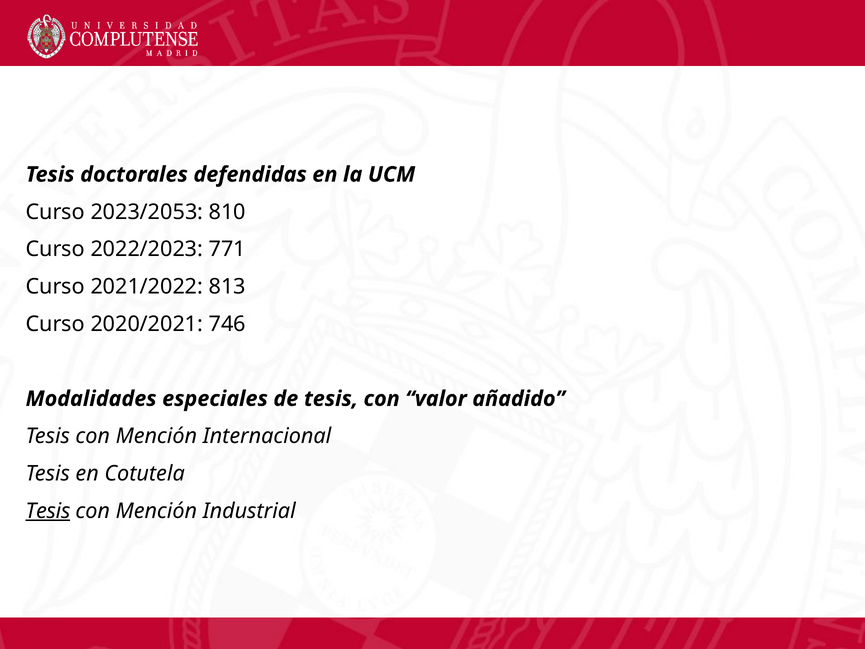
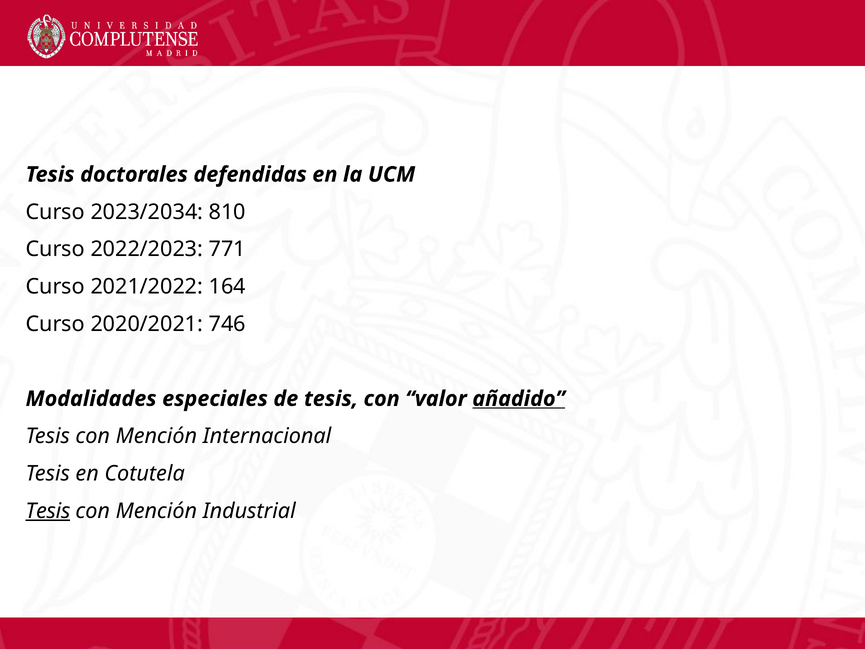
2023/2053: 2023/2053 -> 2023/2034
813: 813 -> 164
añadido underline: none -> present
